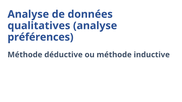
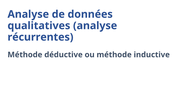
préférences: préférences -> récurrentes
